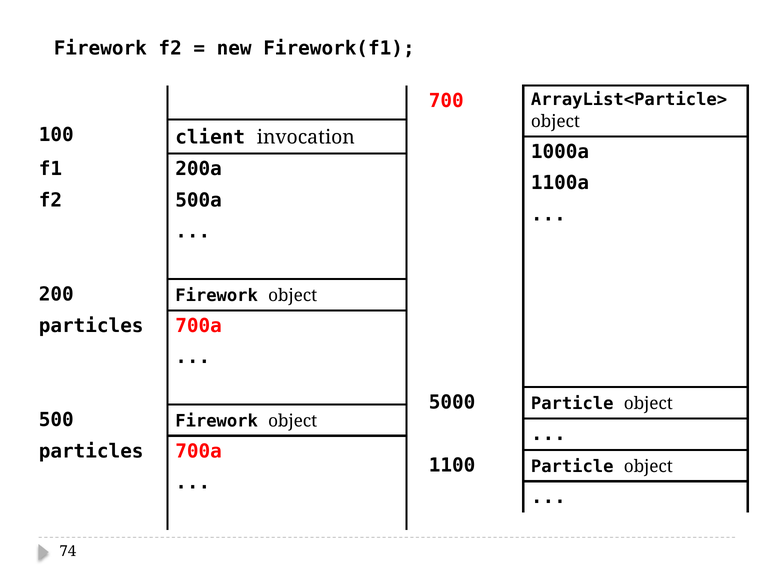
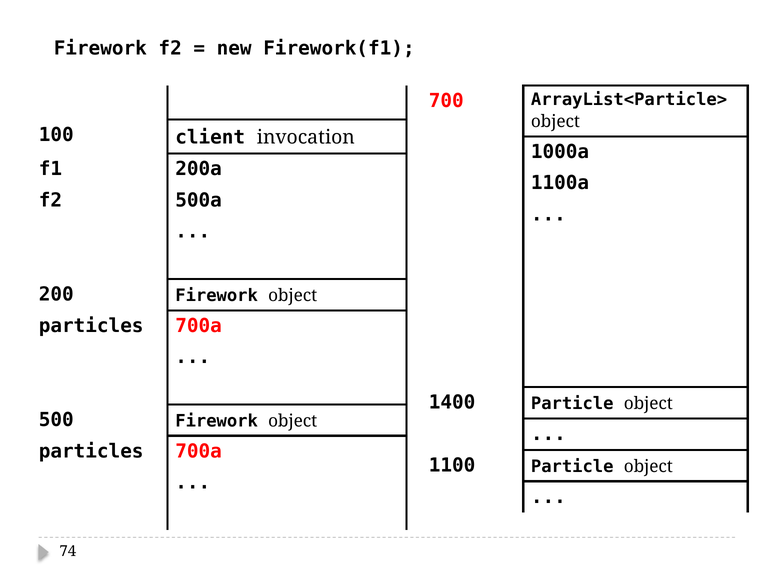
5000: 5000 -> 1400
